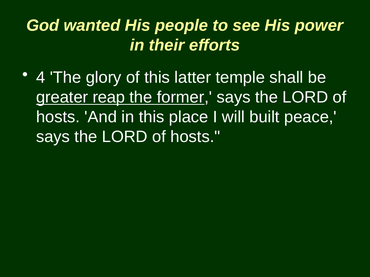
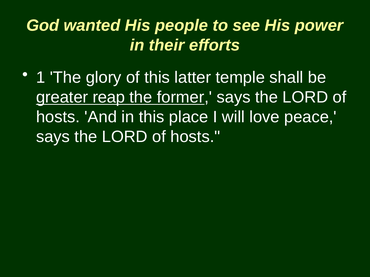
4: 4 -> 1
built: built -> love
